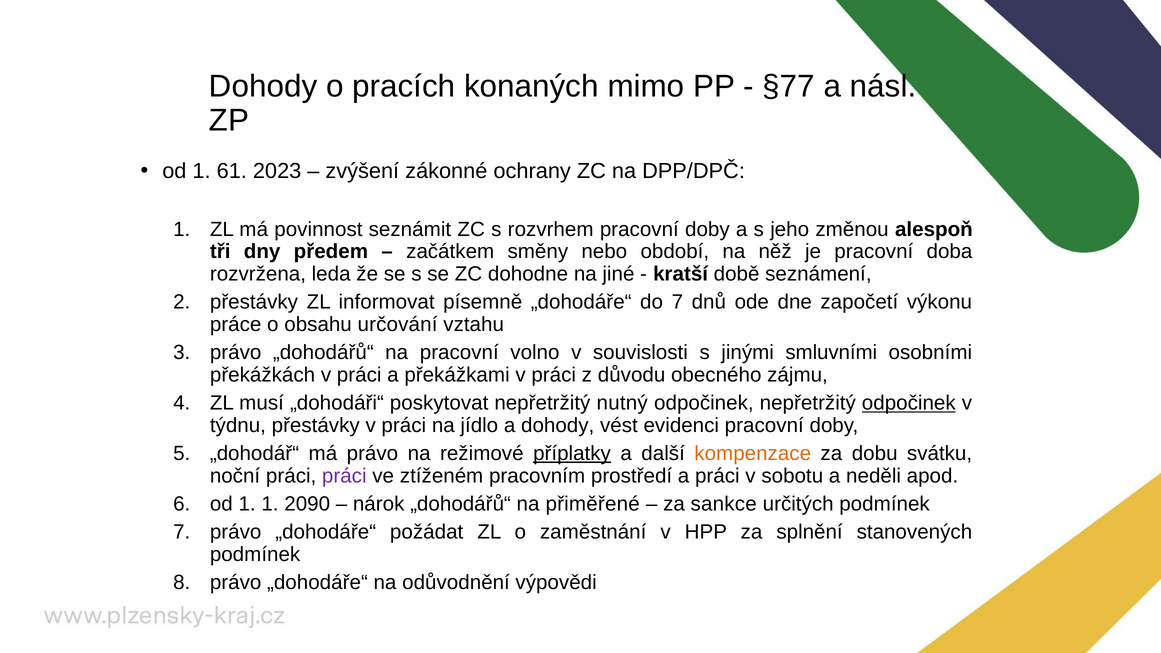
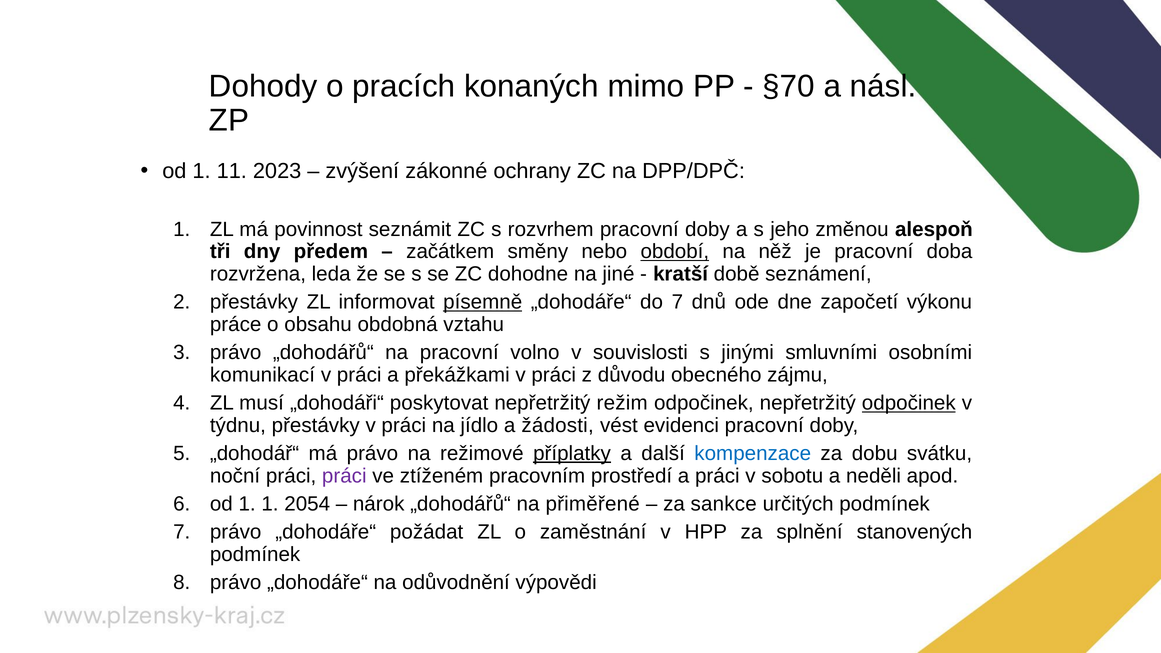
§77: §77 -> §70
61: 61 -> 11
období underline: none -> present
písemně underline: none -> present
určování: určování -> obdobná
překážkách: překážkách -> komunikací
nutný: nutný -> režim
a dohody: dohody -> žádosti
kompenzace colour: orange -> blue
2090: 2090 -> 2054
